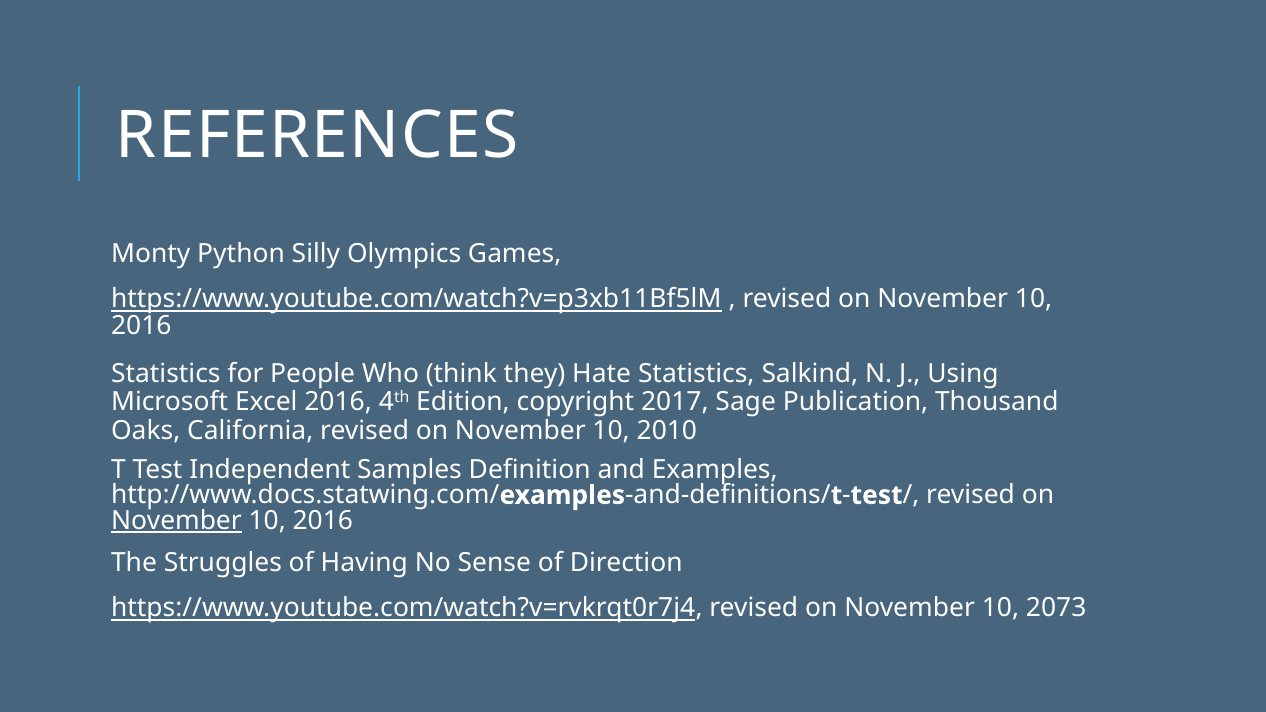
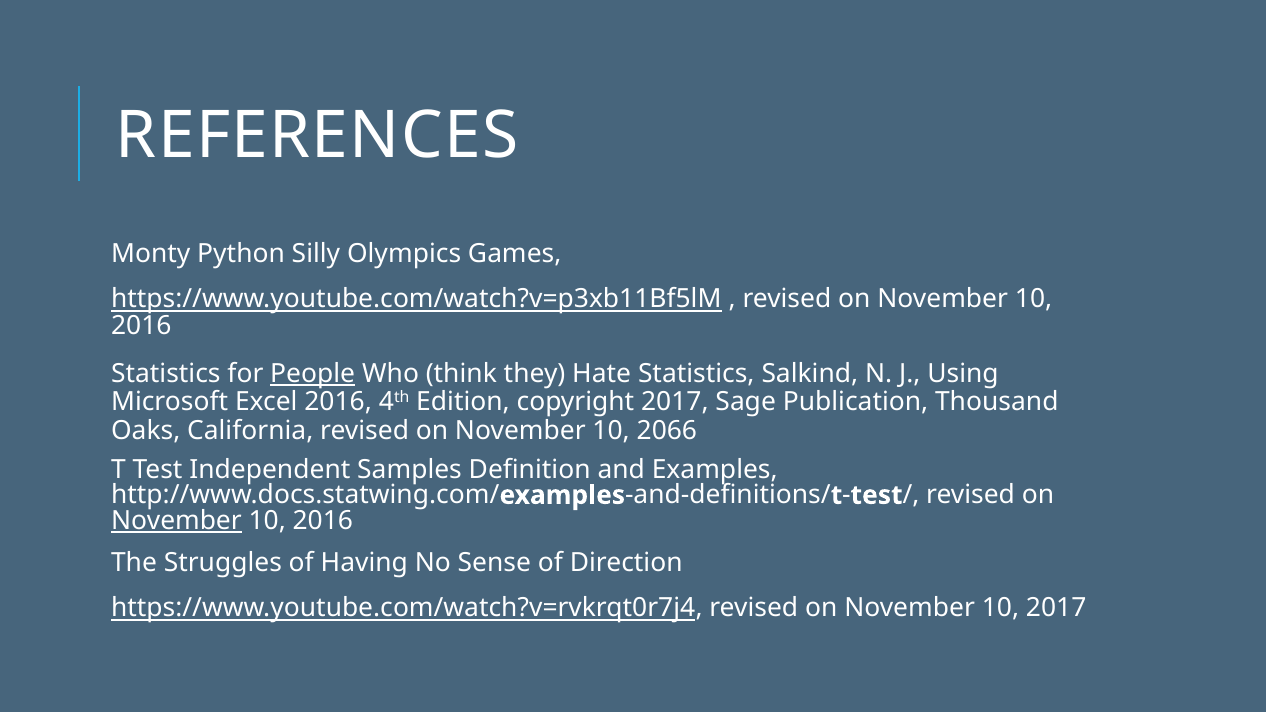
People underline: none -> present
2010: 2010 -> 2066
10 2073: 2073 -> 2017
